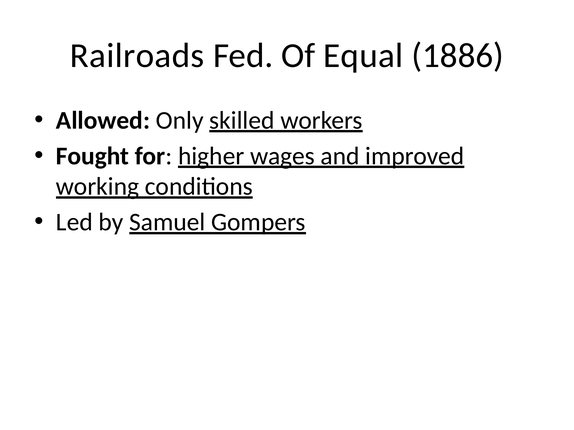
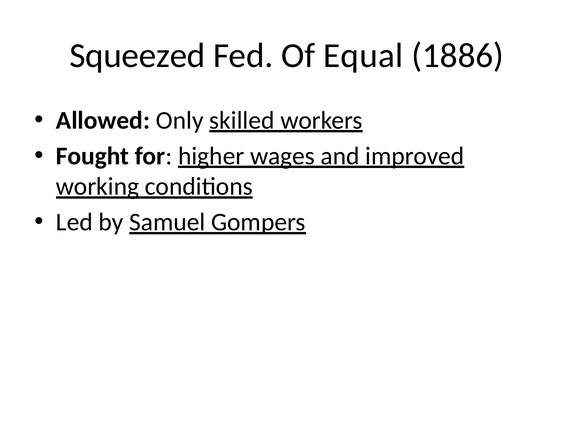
Railroads: Railroads -> Squeezed
